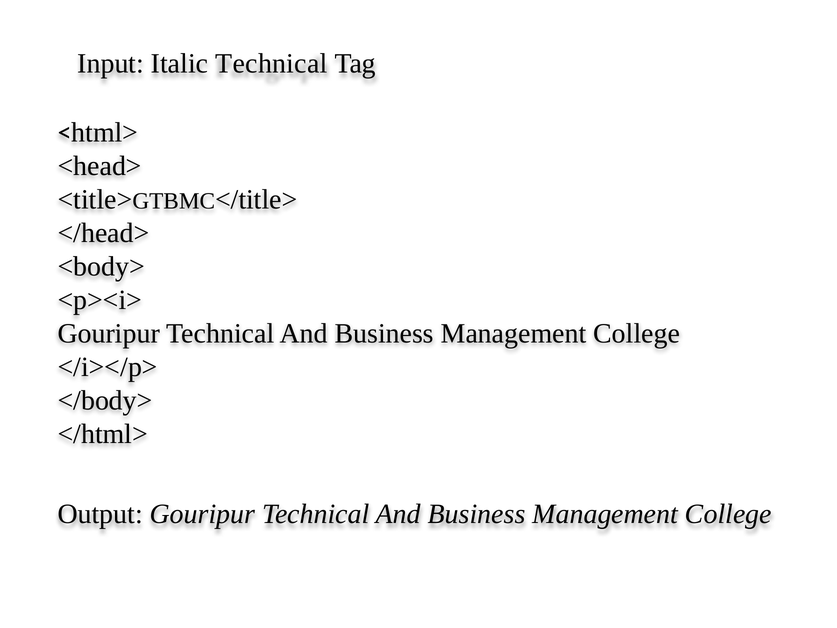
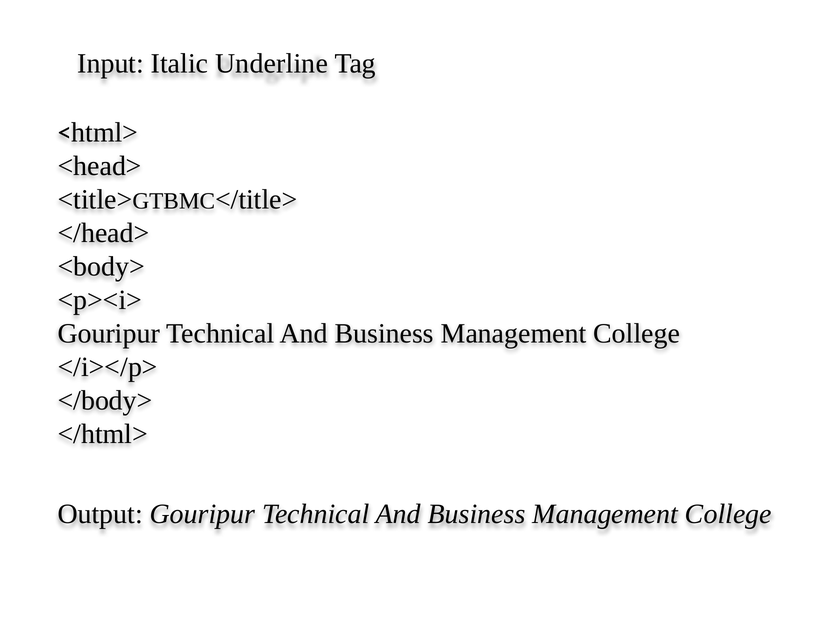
Italic Technical: Technical -> Underline
